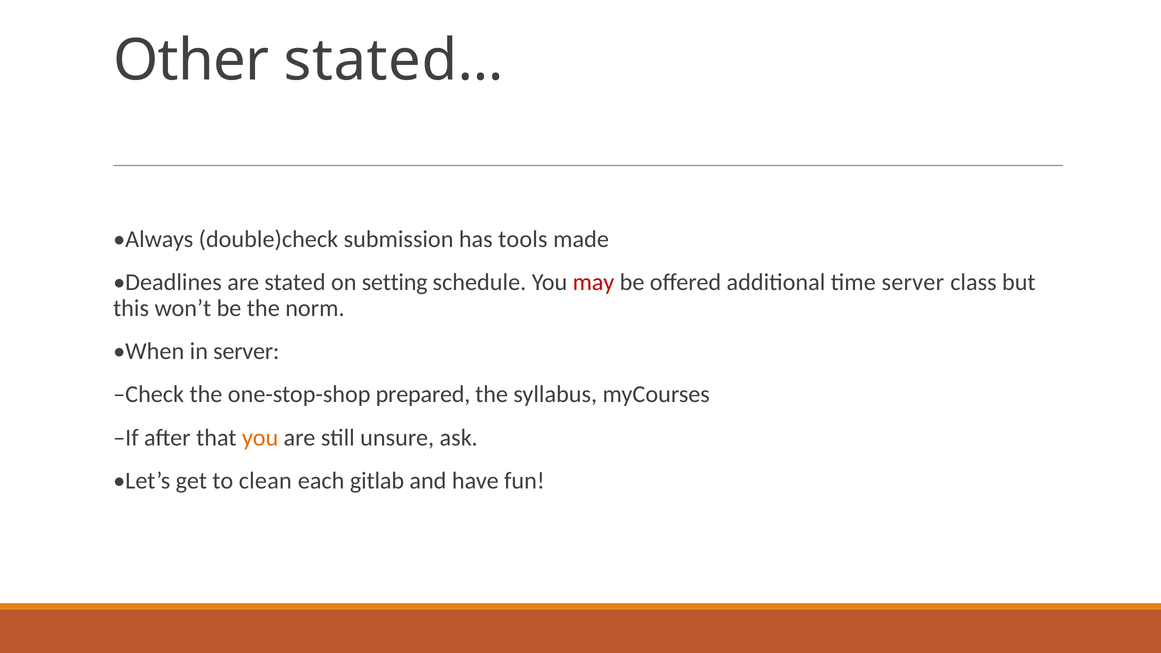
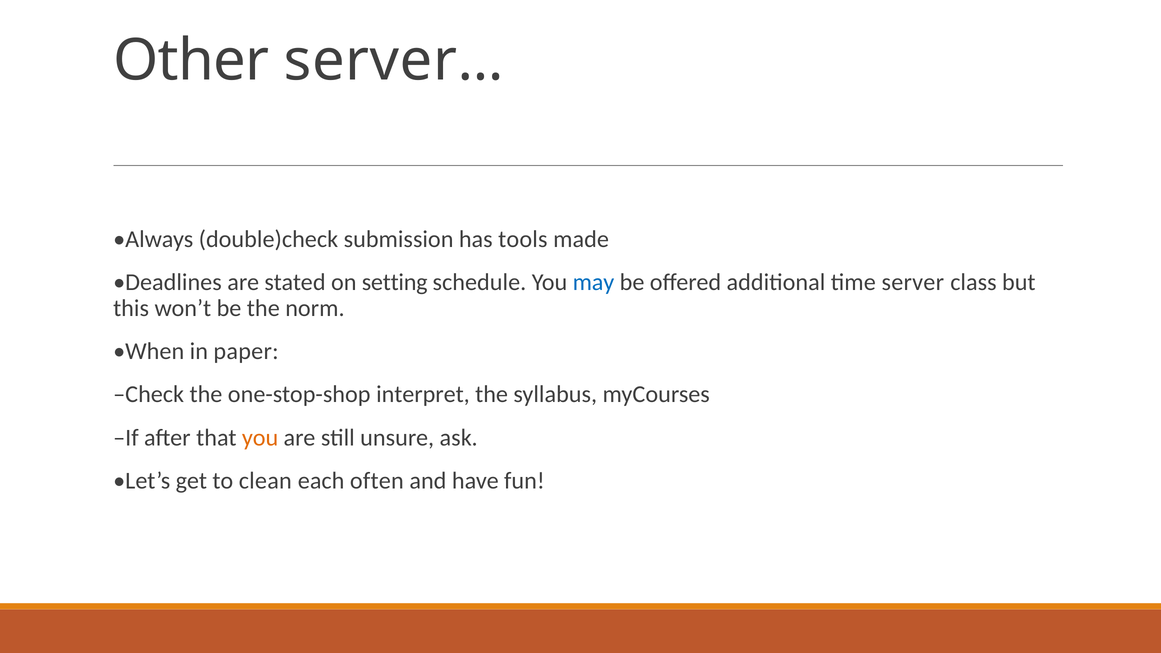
stated…: stated… -> server…
may colour: red -> blue
in server: server -> paper
prepared: prepared -> interpret
gitlab: gitlab -> often
